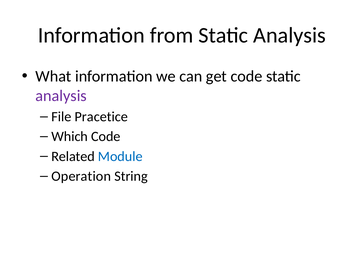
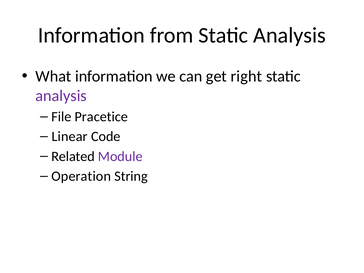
get code: code -> right
Which: Which -> Linear
Module colour: blue -> purple
